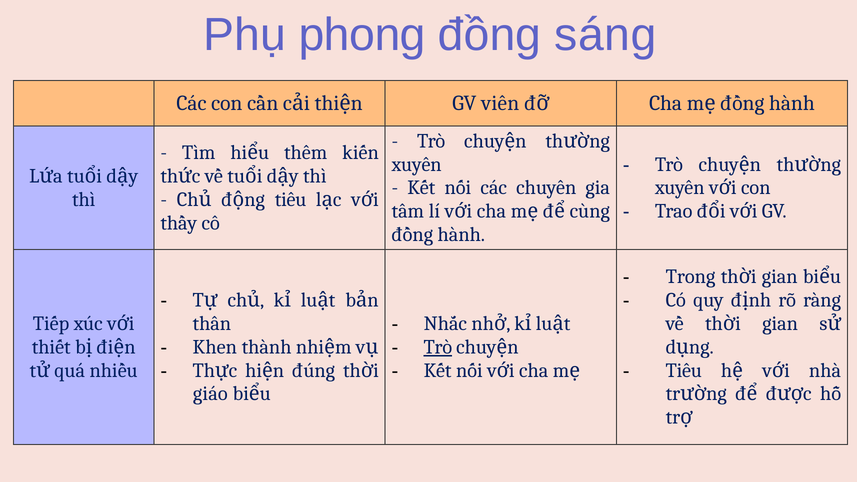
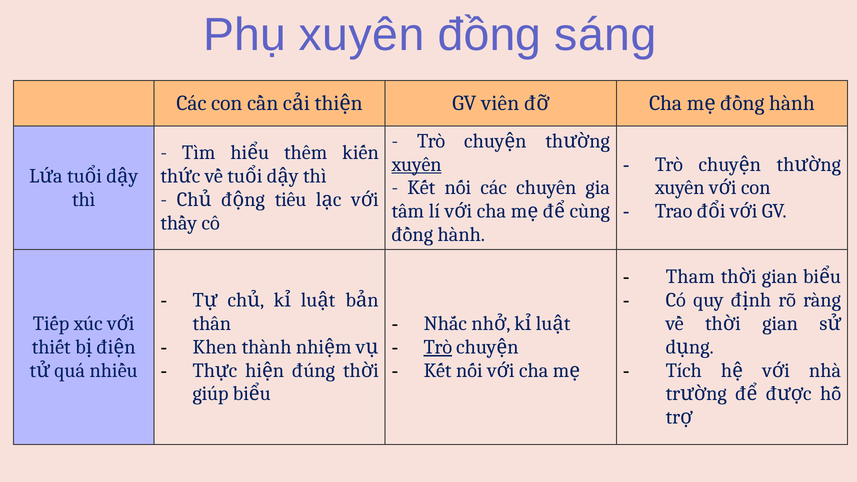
Phụ phong: phong -> xuyên
xuyên at (417, 164) underline: none -> present
Trong: Trong -> Tham
Tiêu at (684, 370): Tiêu -> Tích
giáo: giáo -> giúp
